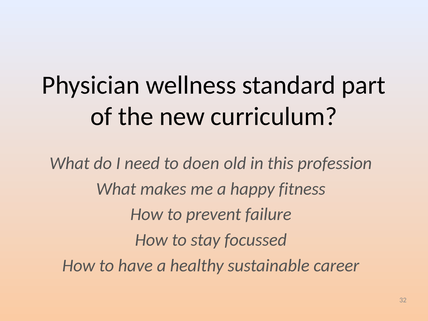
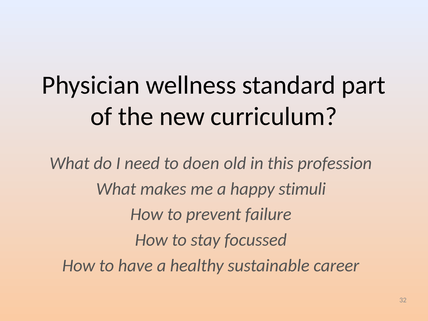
fitness: fitness -> stimuli
